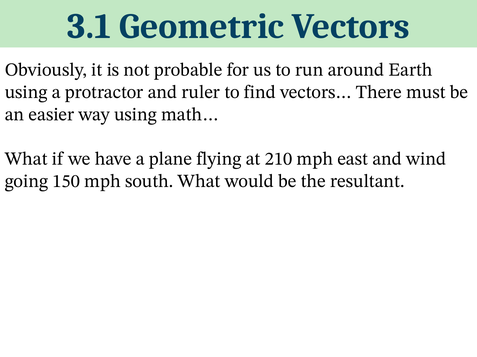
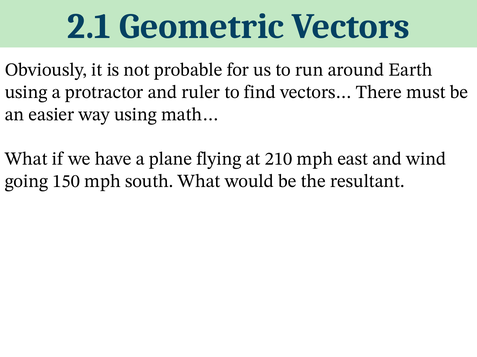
3.1: 3.1 -> 2.1
